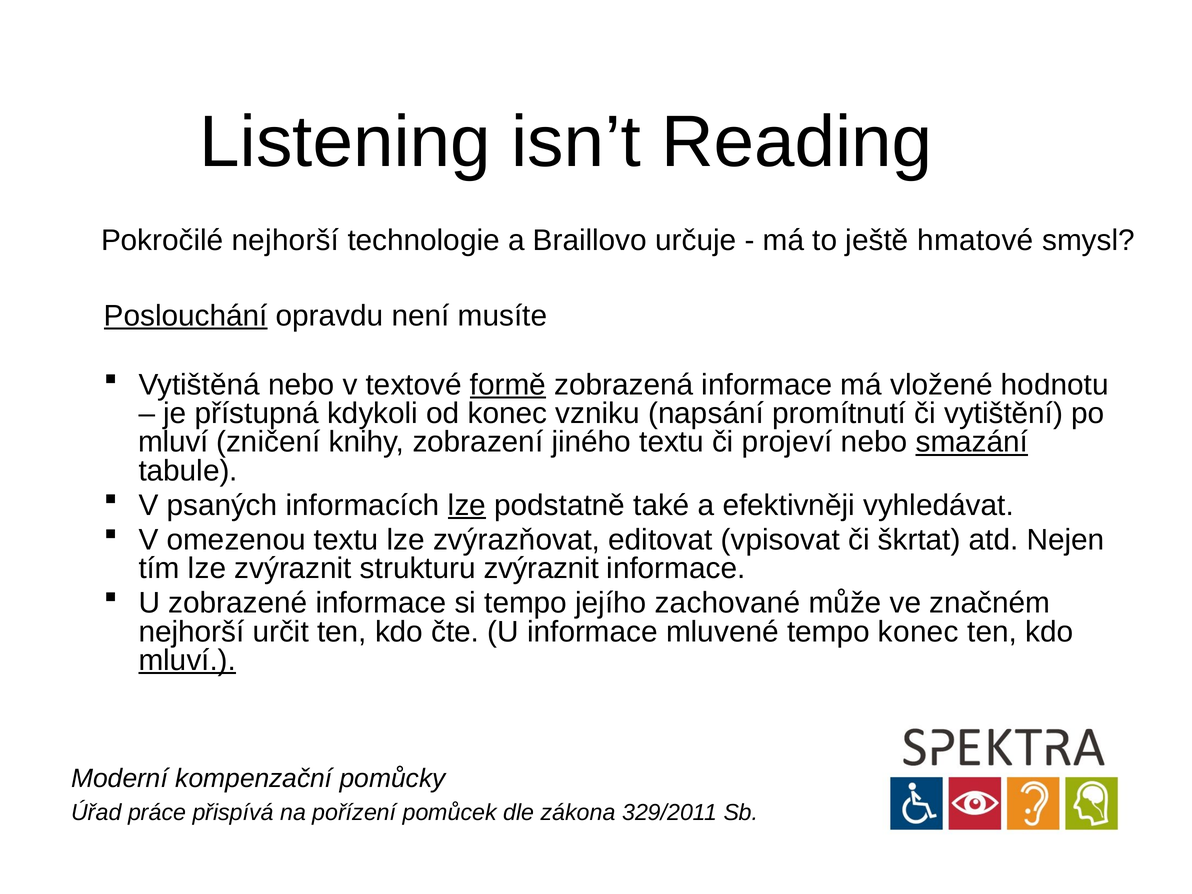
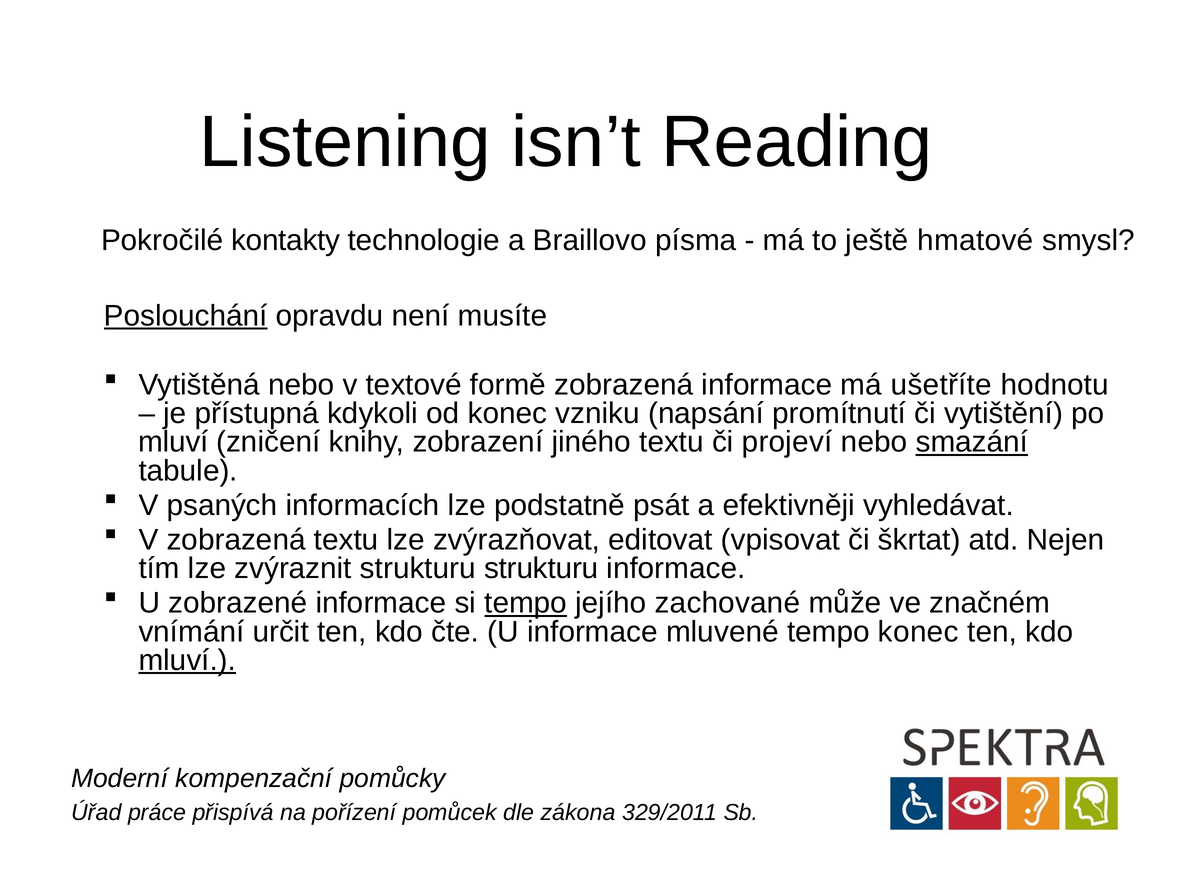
Pokročilé nejhorší: nejhorší -> kontakty
určuje: určuje -> písma
formě underline: present -> none
vložené: vložené -> ušetříte
lze at (467, 505) underline: present -> none
také: také -> psát
V omezenou: omezenou -> zobrazená
strukturu zvýraznit: zvýraznit -> strukturu
tempo at (526, 603) underline: none -> present
nejhorší at (191, 632): nejhorší -> vnímání
